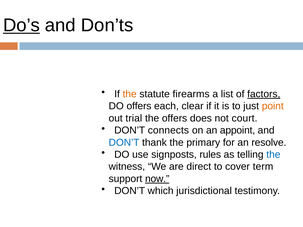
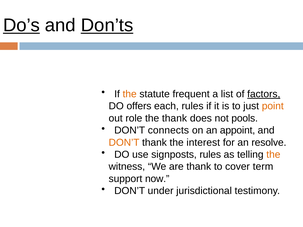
Don’ts underline: none -> present
firearms: firearms -> frequent
each clear: clear -> rules
trial: trial -> role
the offers: offers -> thank
court: court -> pools
DON’T at (124, 143) colour: blue -> orange
primary: primary -> interest
the at (273, 155) colour: blue -> orange
are direct: direct -> thank
now underline: present -> none
which: which -> under
